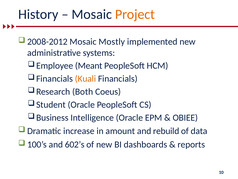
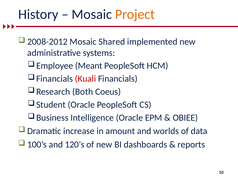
Mostly: Mostly -> Shared
Kuali colour: orange -> red
rebuild: rebuild -> worlds
602’s: 602’s -> 120’s
